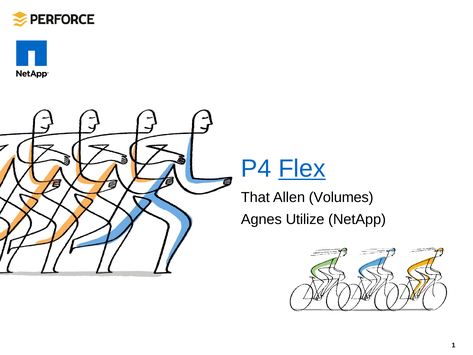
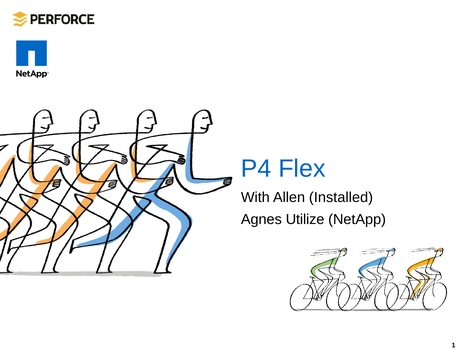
Flex underline: present -> none
That: That -> With
Volumes: Volumes -> Installed
